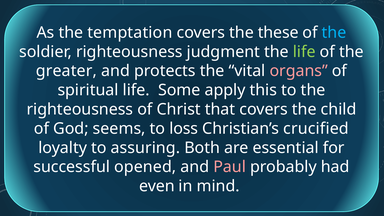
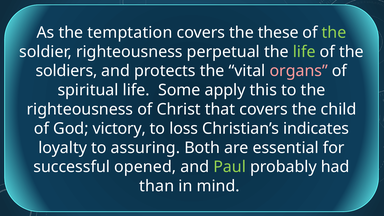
the at (334, 33) colour: light blue -> light green
judgment: judgment -> perpetual
greater: greater -> soldiers
seems: seems -> victory
crucified: crucified -> indicates
Paul colour: pink -> light green
even: even -> than
